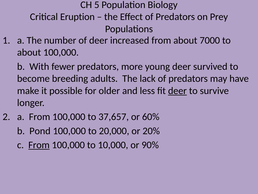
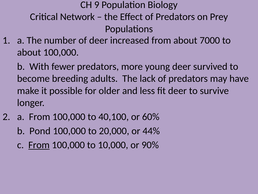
5: 5 -> 9
Eruption: Eruption -> Network
deer at (177, 90) underline: present -> none
37,657: 37,657 -> 40,100
20%: 20% -> 44%
